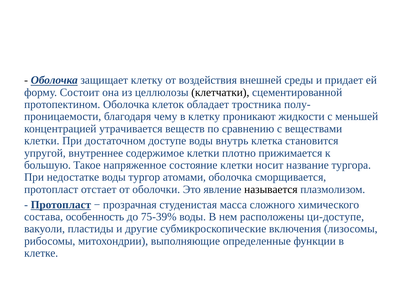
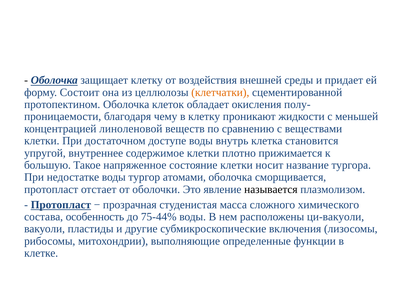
клетчатки colour: black -> orange
тростника: тростника -> окисления
утрачивается: утрачивается -> линоленовой
75-39%: 75-39% -> 75-44%
ци-доступе: ци-доступе -> ци-вакуоли
